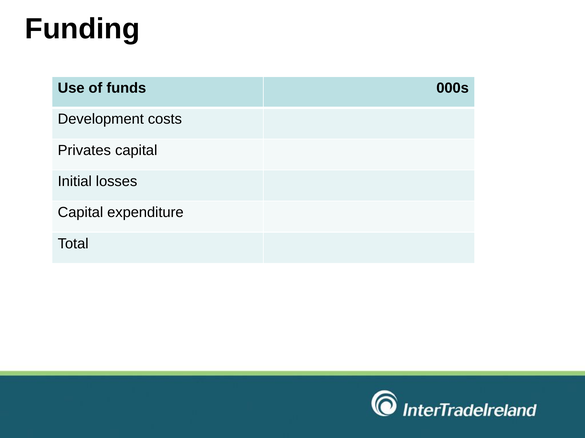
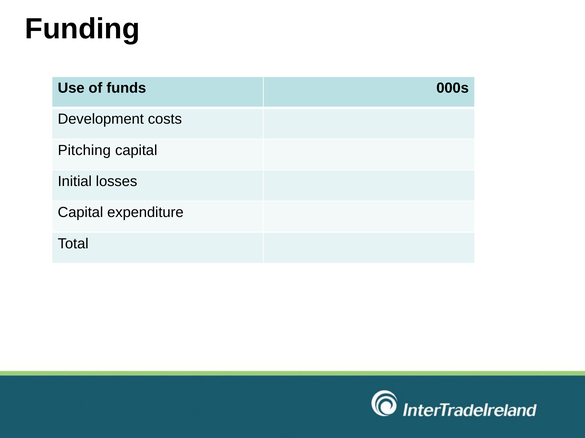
Privates: Privates -> Pitching
